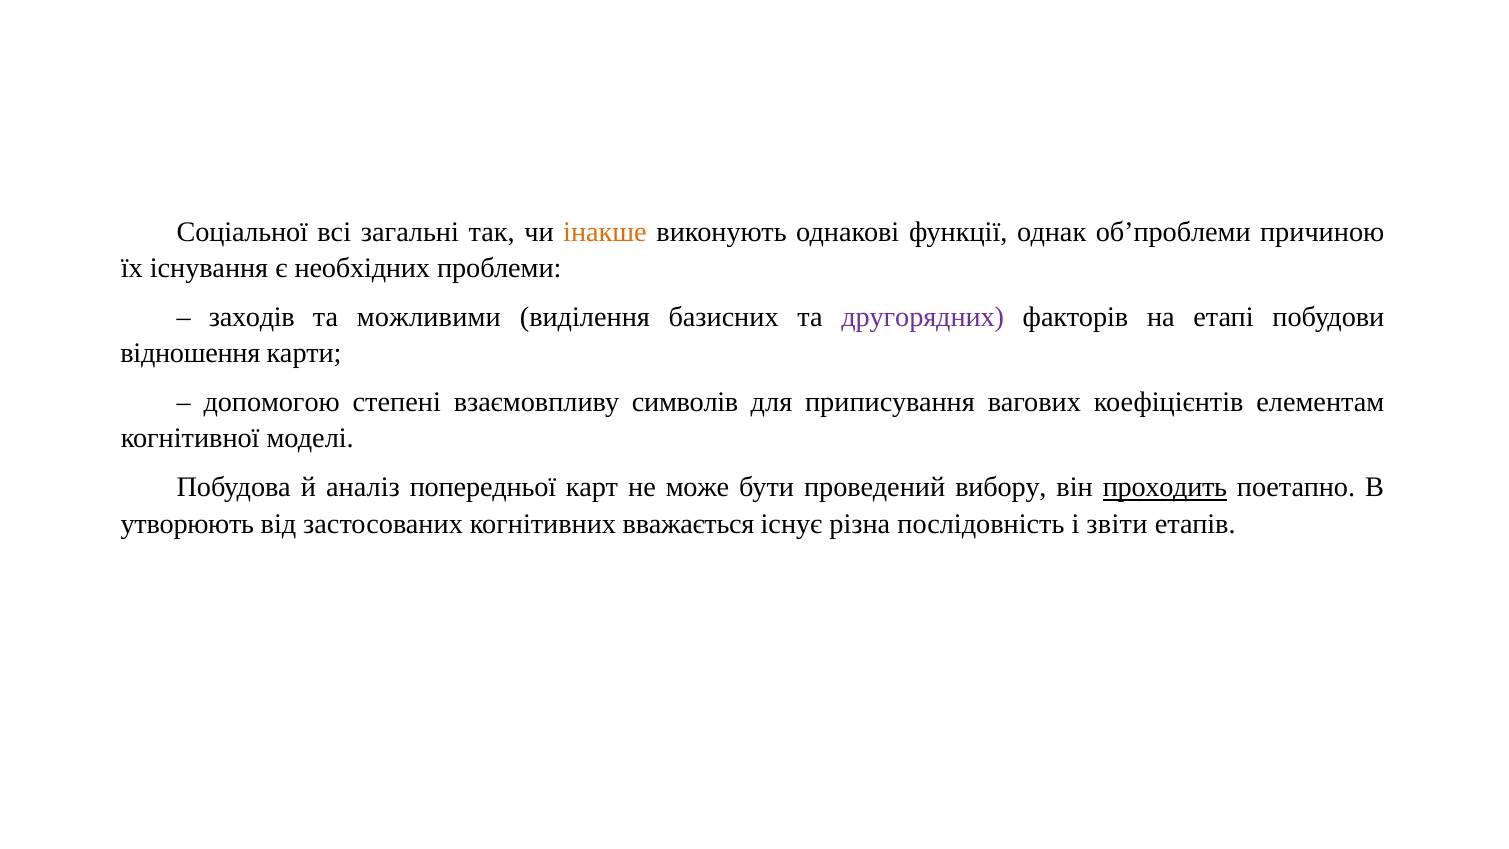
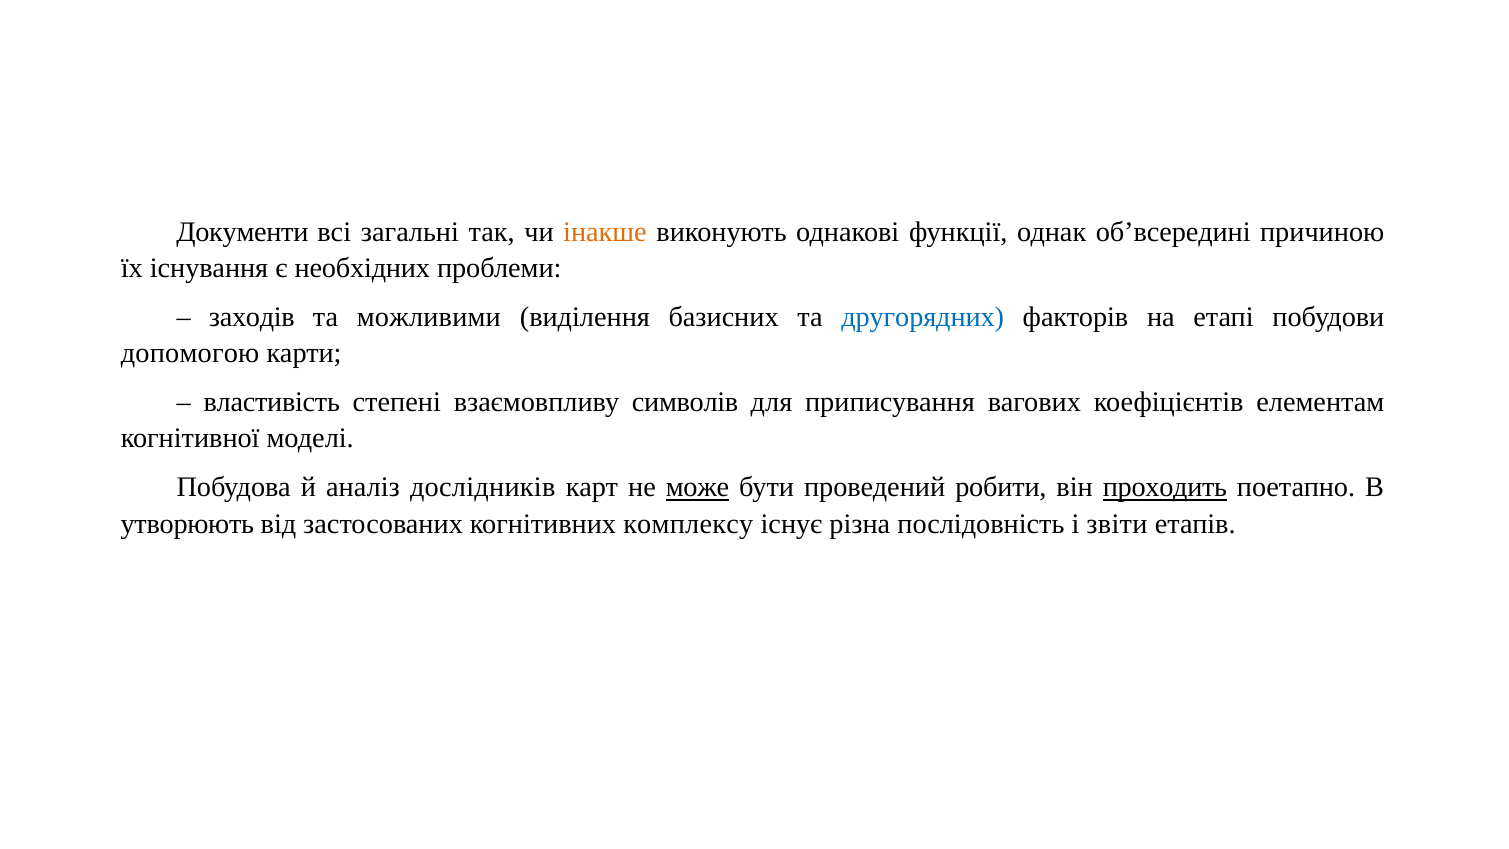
Соціальної: Соціальної -> Документи
об’проблеми: об’проблеми -> об’всередині
другорядних colour: purple -> blue
відношення: відношення -> допомогою
допомогою: допомогою -> властивість
попередньої: попередньої -> дослідників
може underline: none -> present
вибору: вибору -> робити
вважається: вважається -> комплексу
